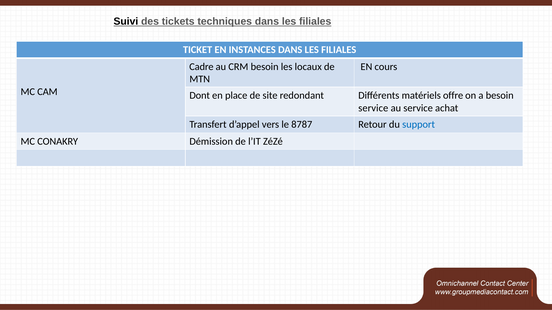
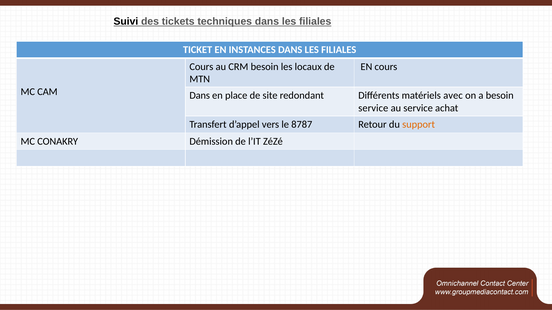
Cadre at (201, 67): Cadre -> Cours
Dont at (200, 96): Dont -> Dans
offre: offre -> avec
support colour: blue -> orange
